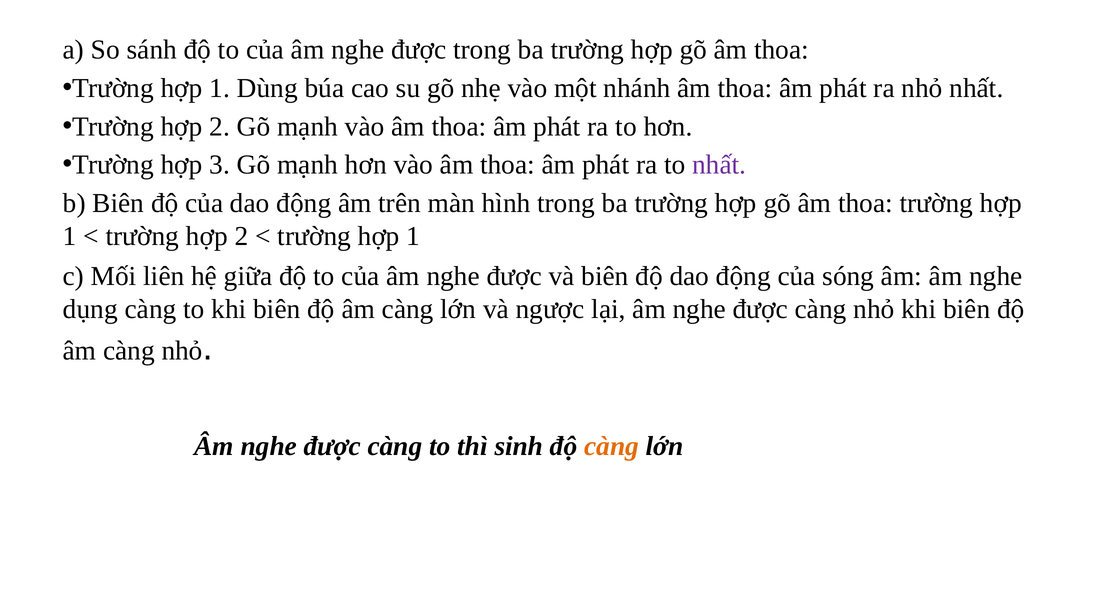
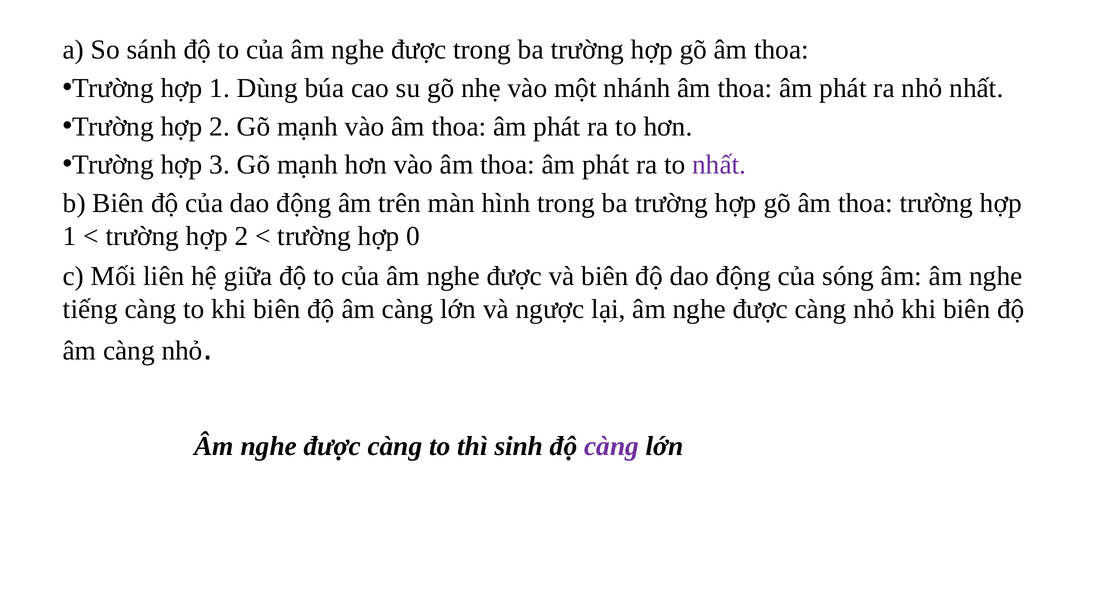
1 at (413, 236): 1 -> 0
dụng: dụng -> tiếng
càng at (612, 447) colour: orange -> purple
